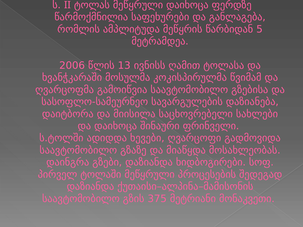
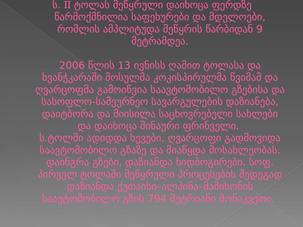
განლაგება: განლაგება -> მდელოები
5: 5 -> 9
375: 375 -> 794
